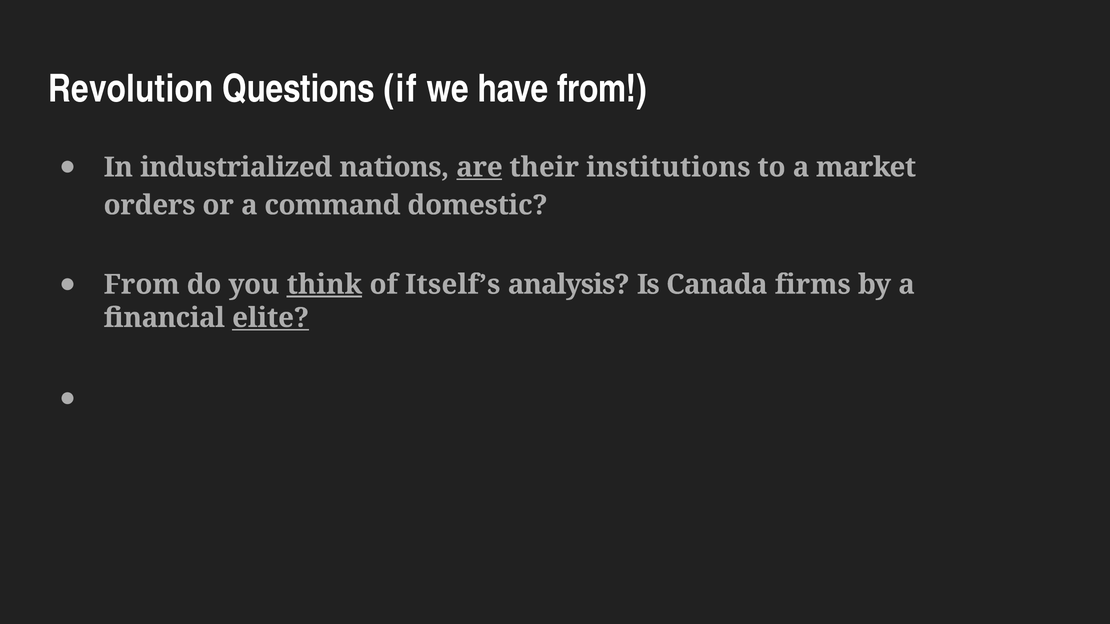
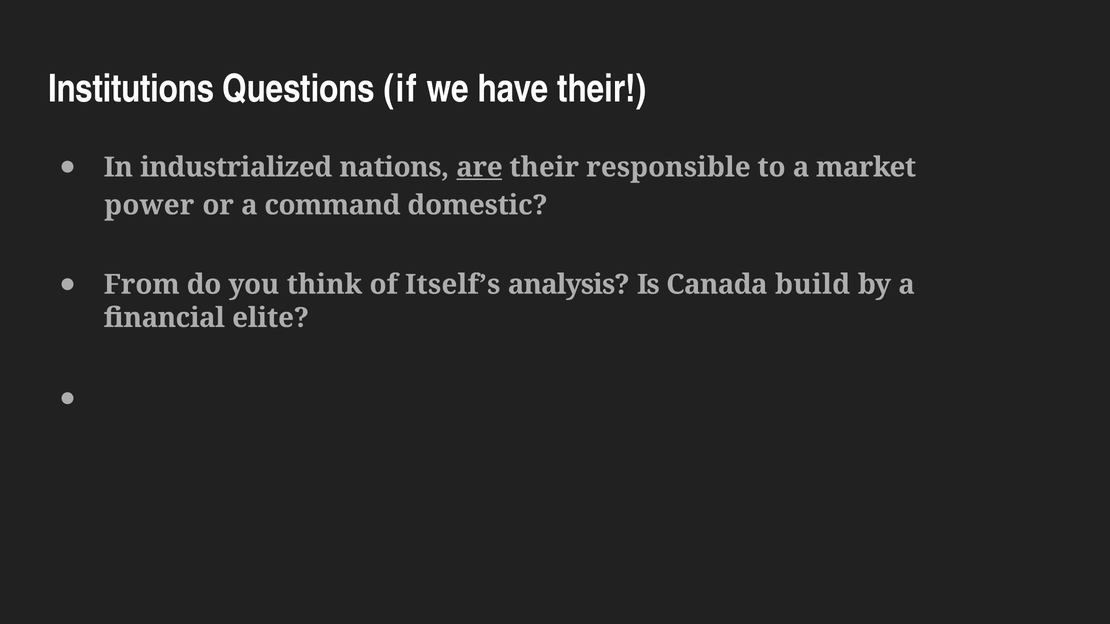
Revolution: Revolution -> Institutions
have from: from -> their
institutions: institutions -> responsible
orders: orders -> power
think underline: present -> none
firms: firms -> build
elite underline: present -> none
